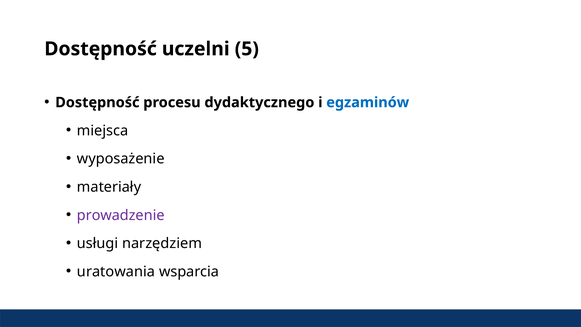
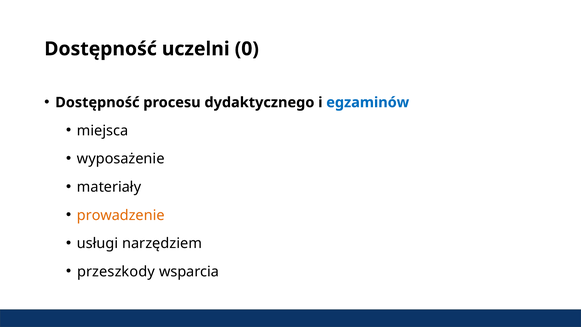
5: 5 -> 0
prowadzenie colour: purple -> orange
uratowania: uratowania -> przeszkody
